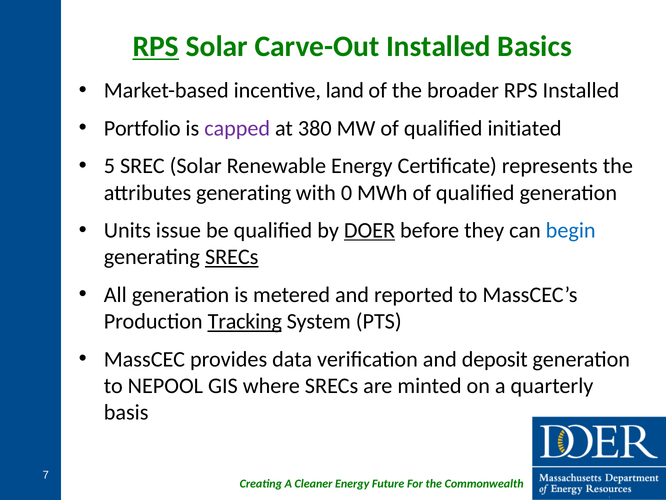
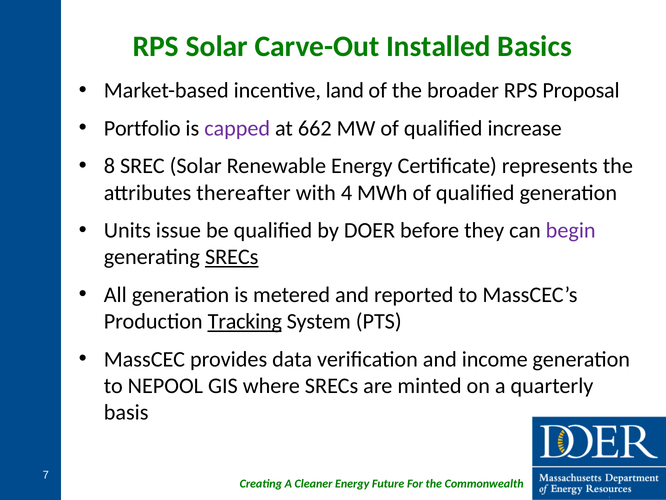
RPS at (156, 46) underline: present -> none
RPS Installed: Installed -> Proposal
380: 380 -> 662
initiated: initiated -> increase
5: 5 -> 8
attributes generating: generating -> thereafter
0: 0 -> 4
DOER underline: present -> none
begin colour: blue -> purple
deposit: deposit -> income
